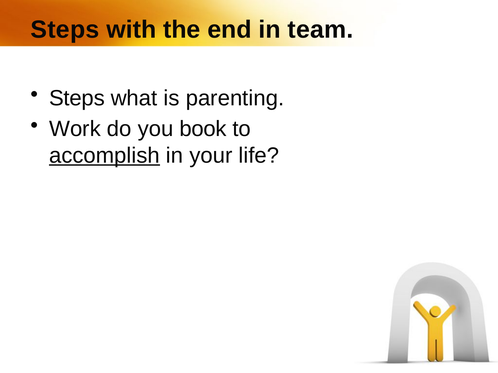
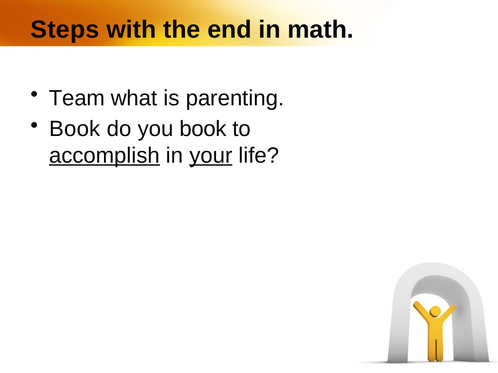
team: team -> math
Steps at (77, 98): Steps -> Team
Work at (75, 129): Work -> Book
your underline: none -> present
